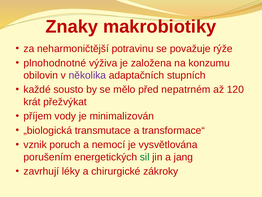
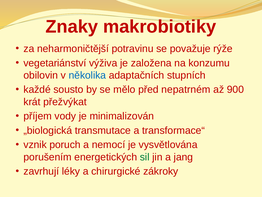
plnohodnotné: plnohodnotné -> vegetariánství
několika colour: purple -> blue
120: 120 -> 900
